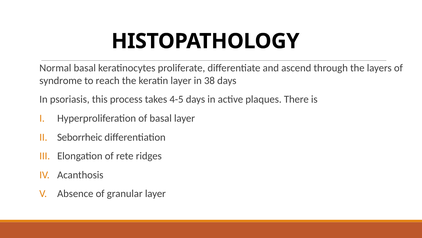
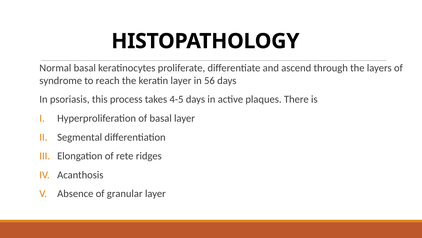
38: 38 -> 56
Seborrheic: Seborrheic -> Segmental
